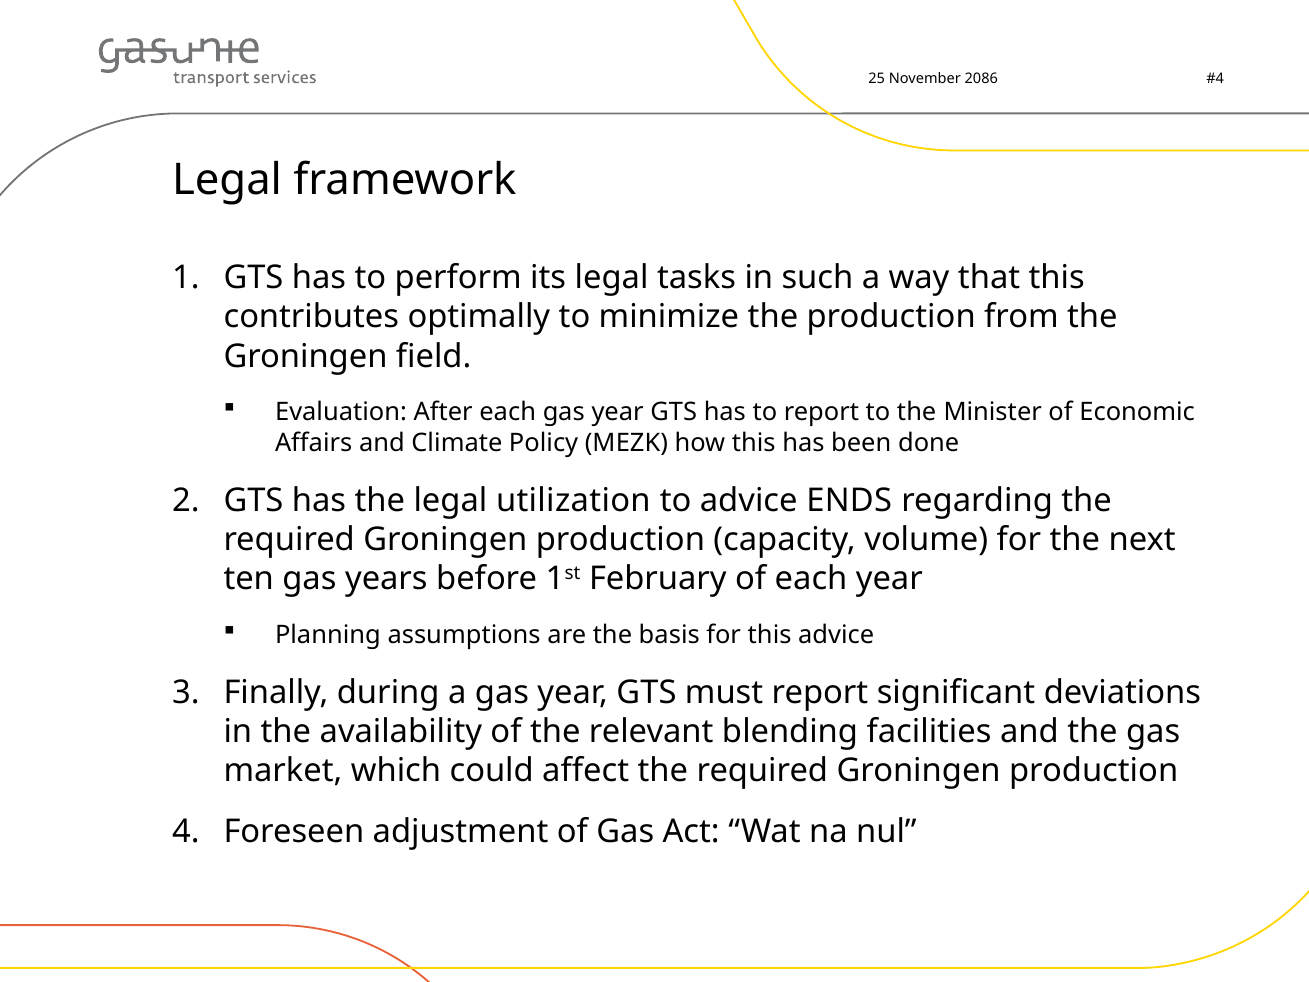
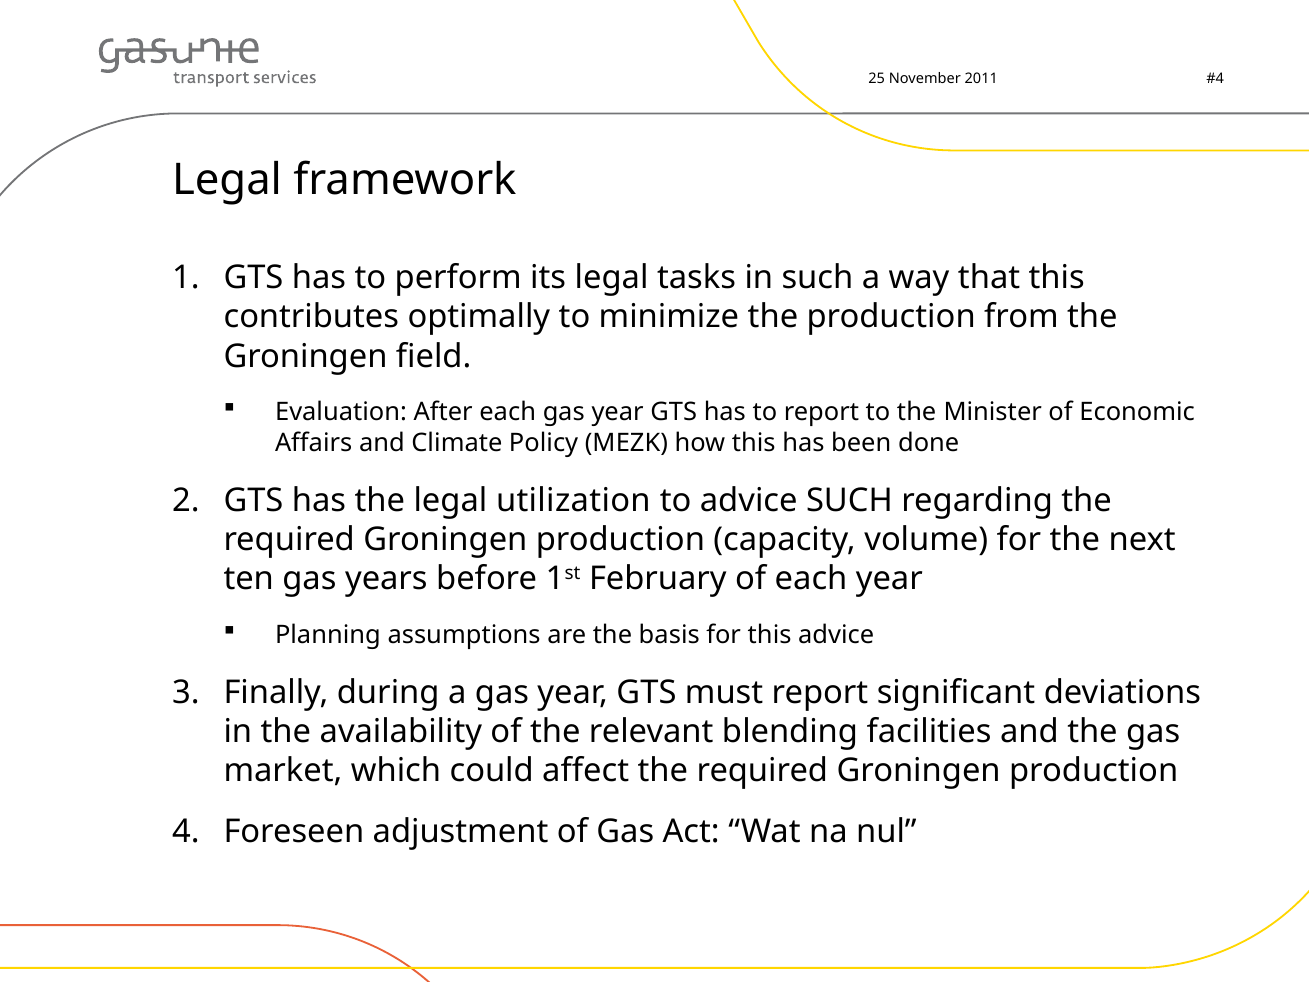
2086: 2086 -> 2011
advice ENDS: ENDS -> SUCH
